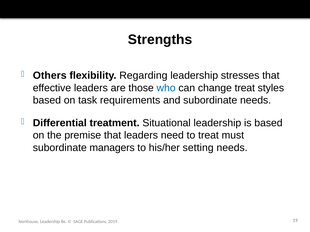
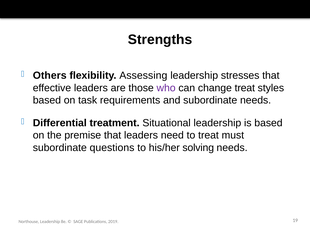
Regarding: Regarding -> Assessing
who colour: blue -> purple
managers: managers -> questions
setting: setting -> solving
